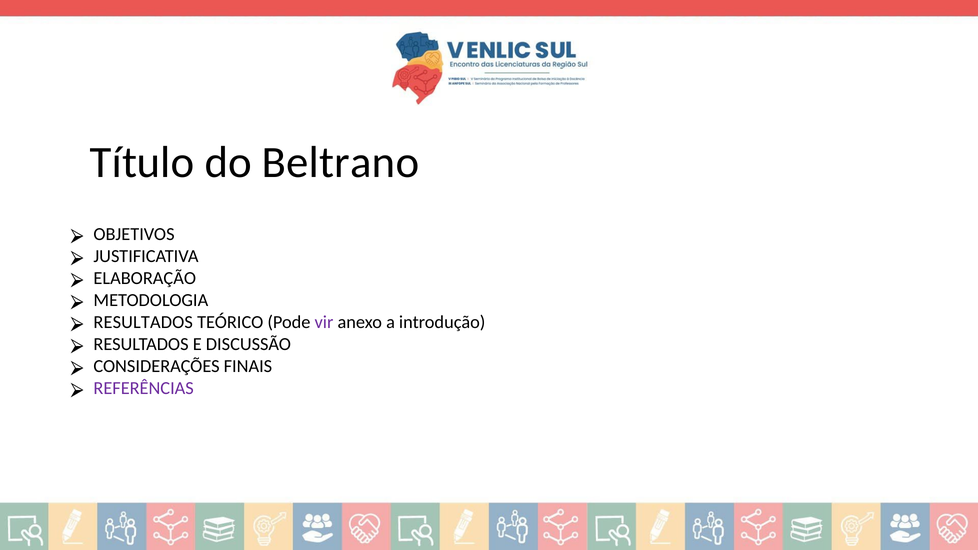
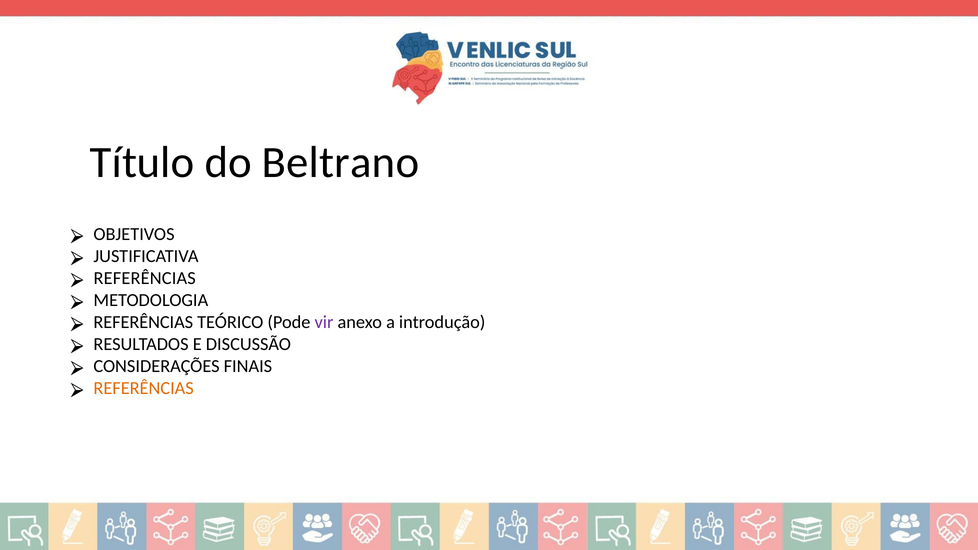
ELABORAÇÃO at (145, 278): ELABORAÇÃO -> REFERÊNCIAS
RESULTADOS at (143, 322): RESULTADOS -> REFERÊNCIAS
REFERÊNCIAS at (144, 388) colour: purple -> orange
